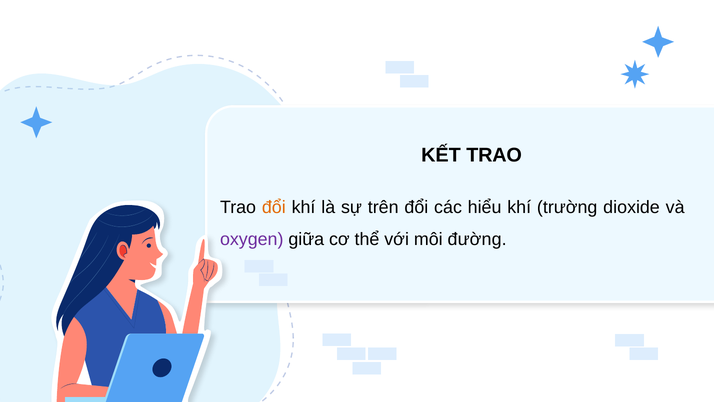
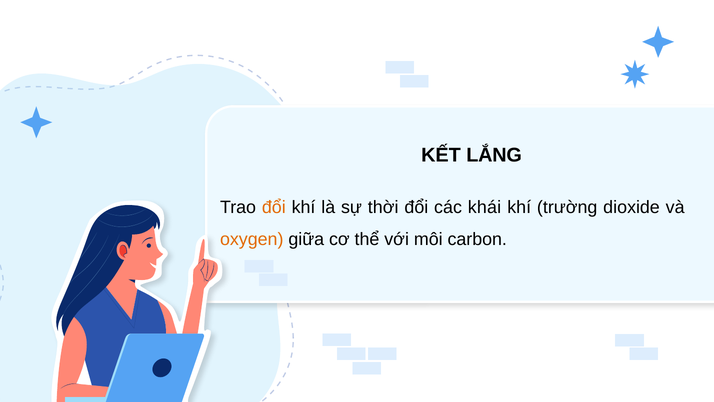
KẾT TRAO: TRAO -> LẮNG
trên: trên -> thời
hiểu: hiểu -> khái
oxygen colour: purple -> orange
đường: đường -> carbon
